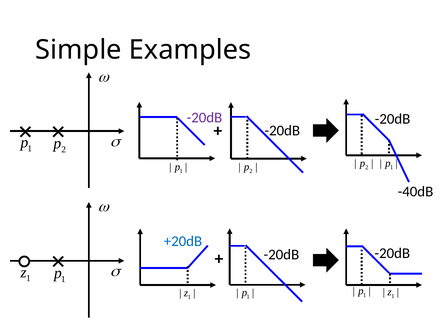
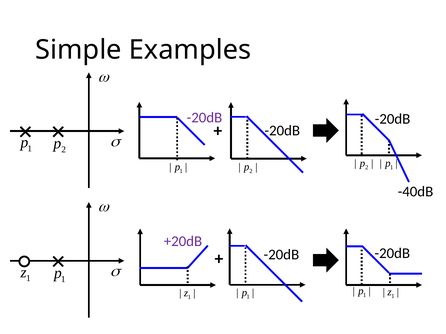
+20dB colour: blue -> purple
